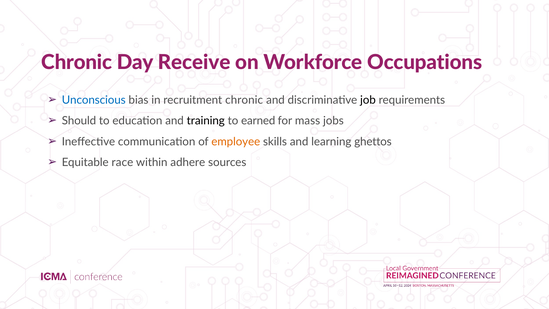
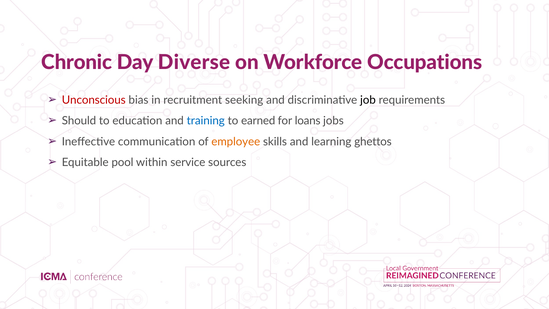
Receive: Receive -> Diverse
Unconscious colour: blue -> red
recruitment chronic: chronic -> seeking
training colour: black -> blue
mass: mass -> loans
race: race -> pool
adhere: adhere -> service
